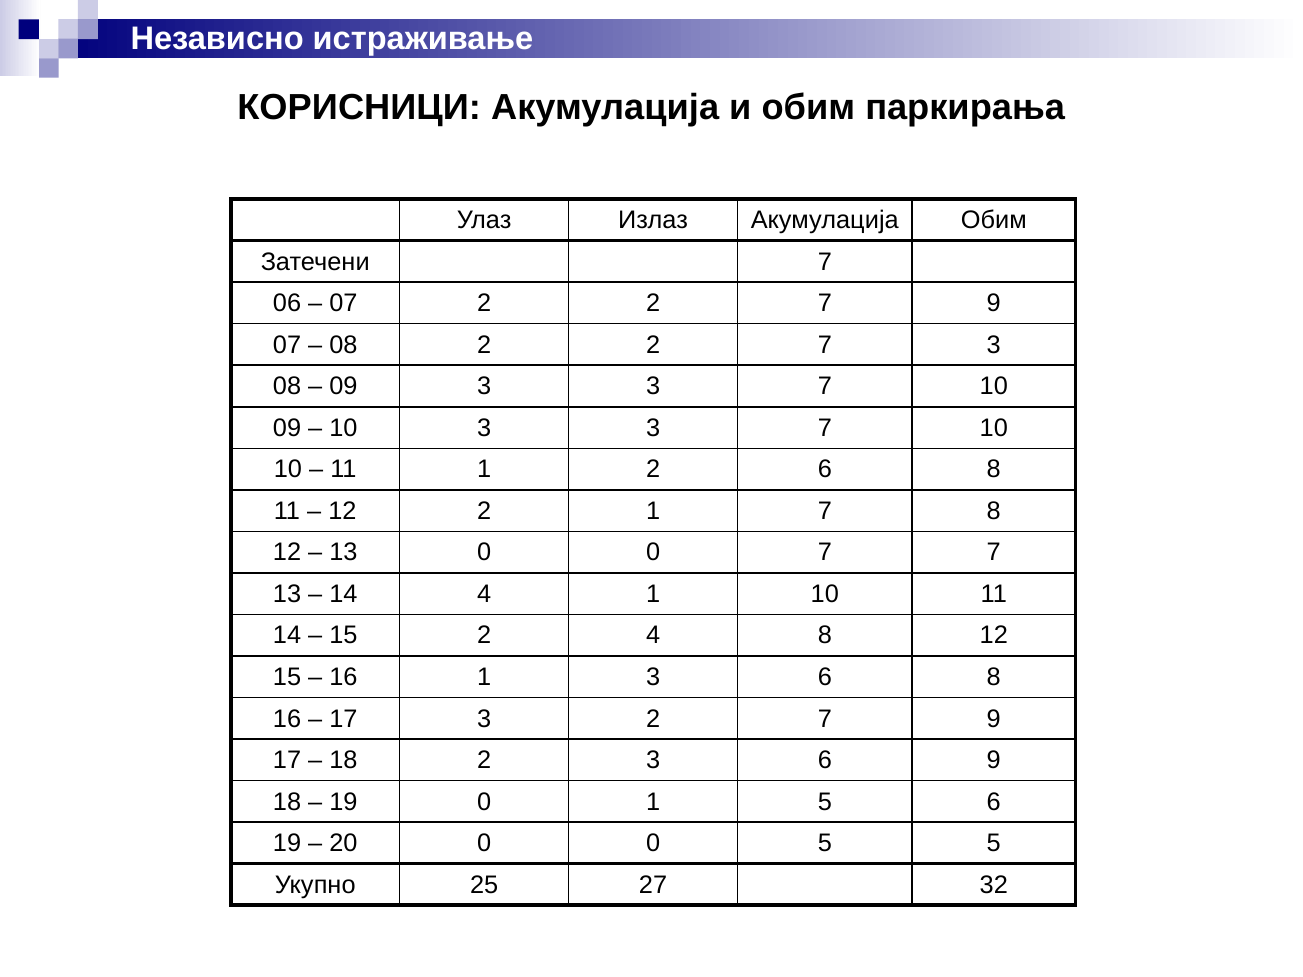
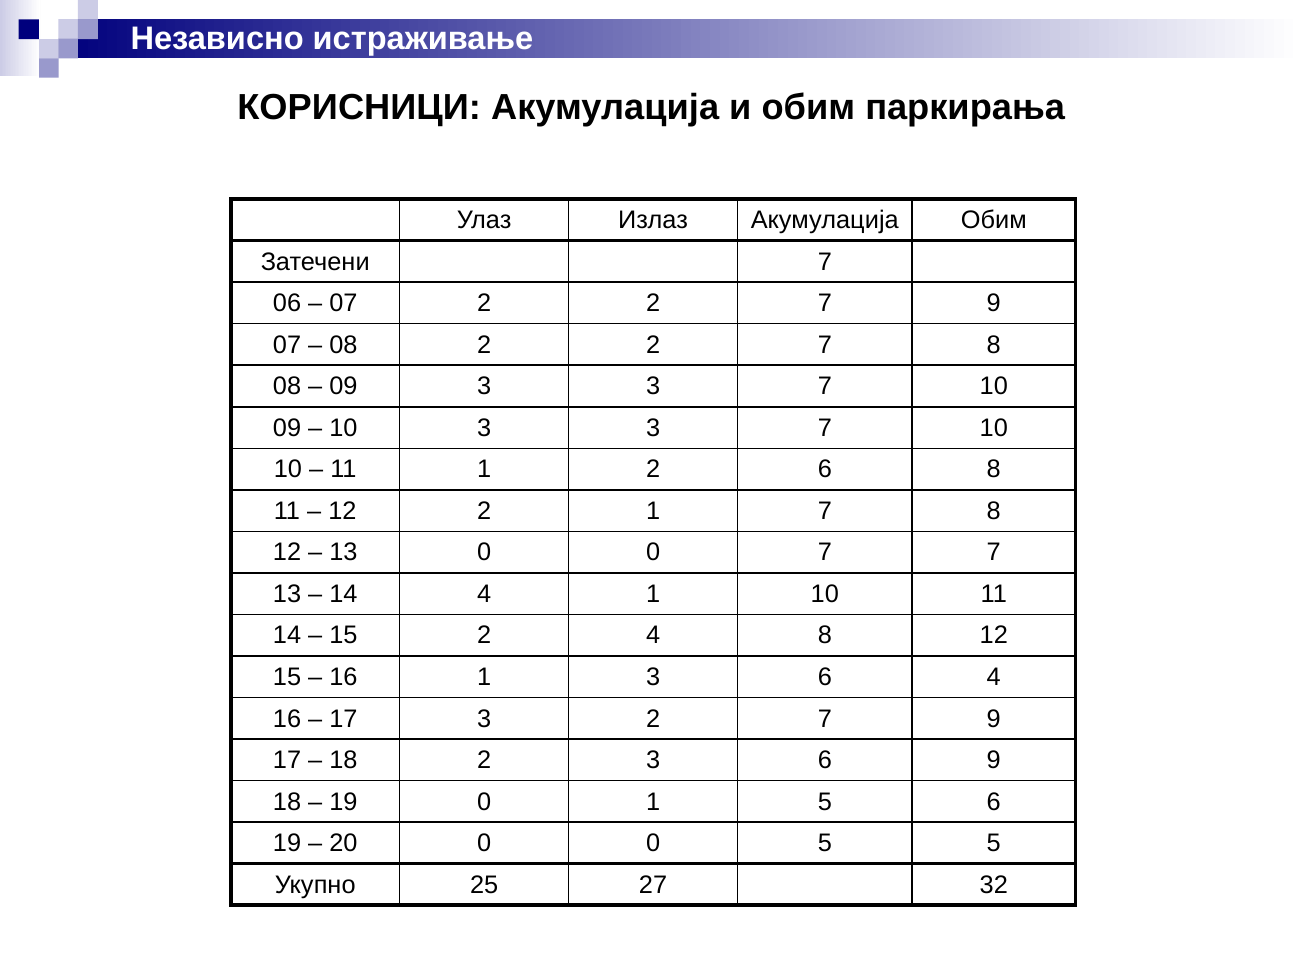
2 7 3: 3 -> 8
3 6 8: 8 -> 4
